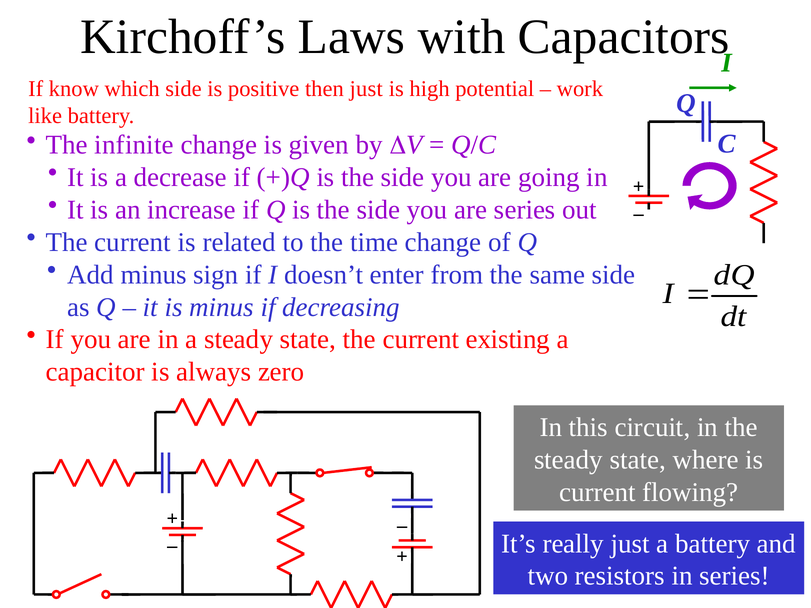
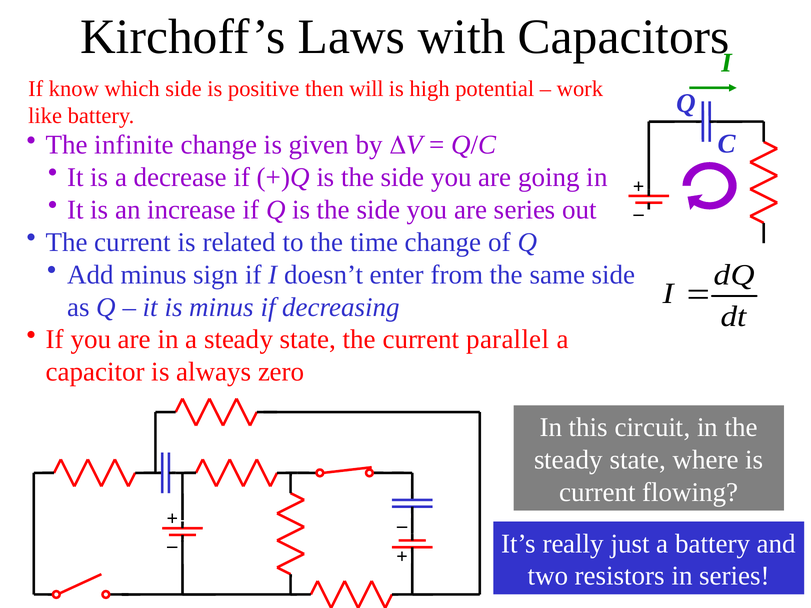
then just: just -> will
existing: existing -> parallel
